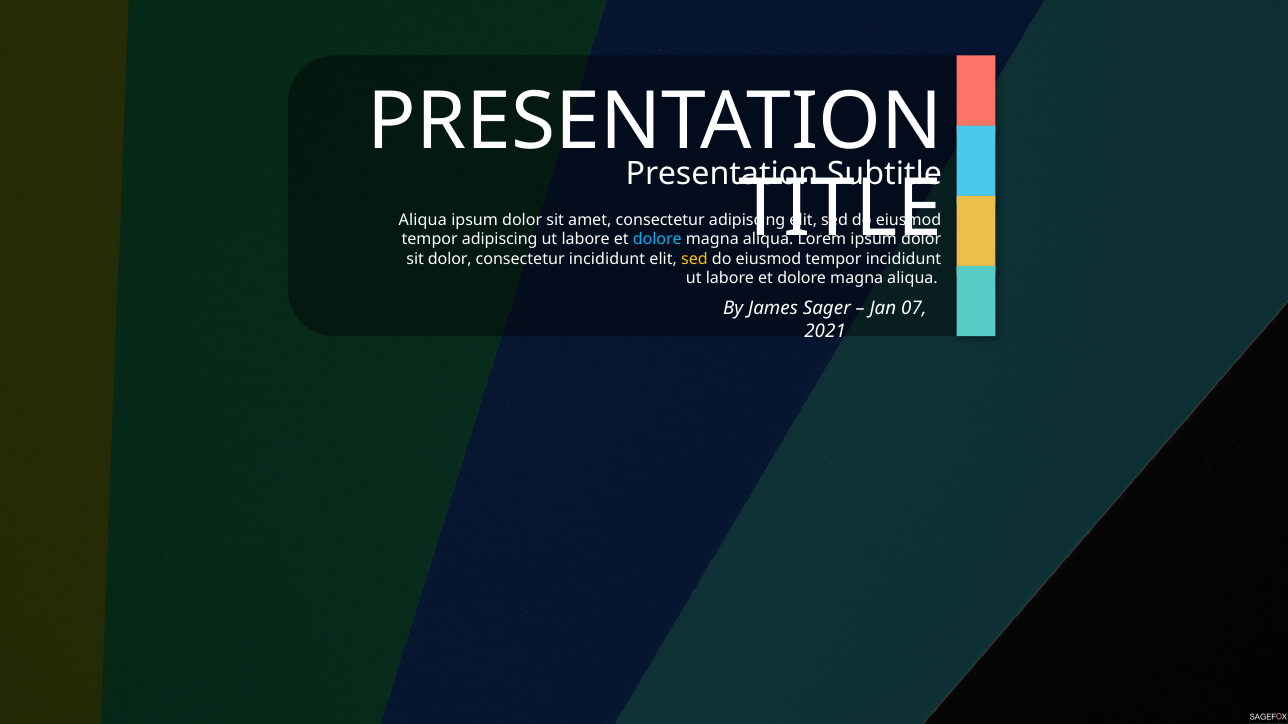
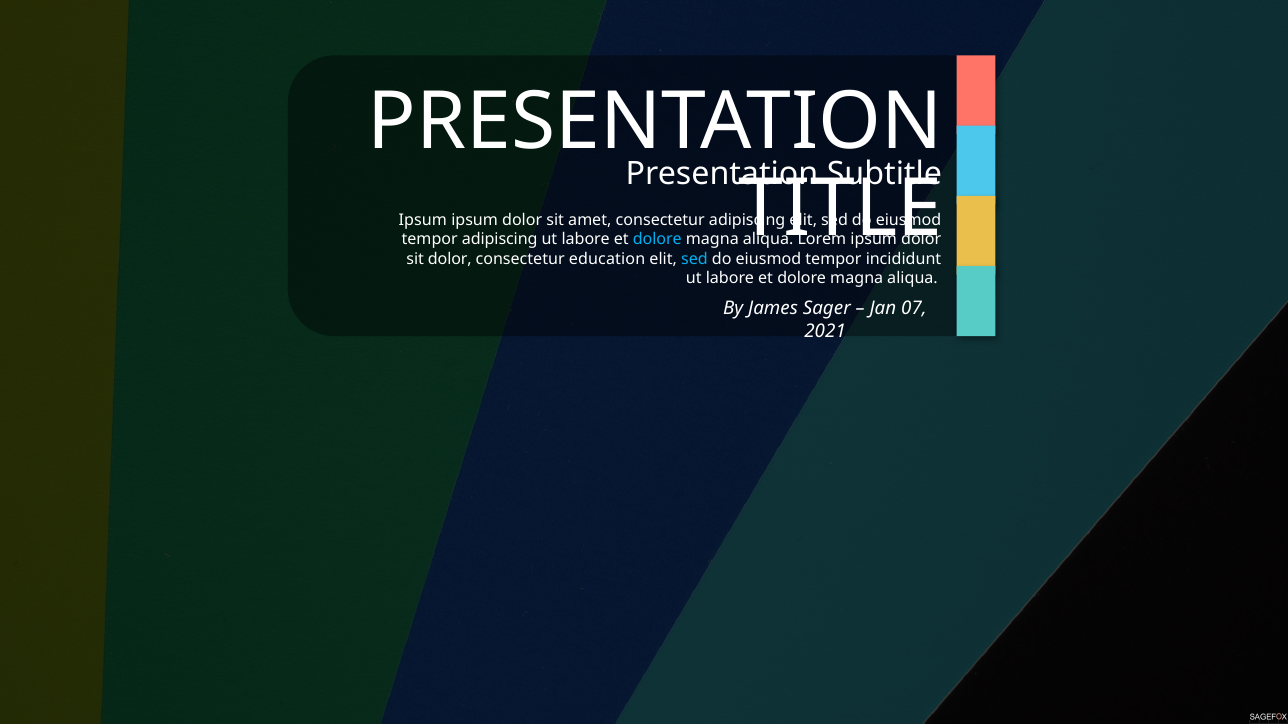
Aliqua at (423, 220): Aliqua -> Ipsum
consectetur incididunt: incididunt -> education
sed at (694, 259) colour: yellow -> light blue
